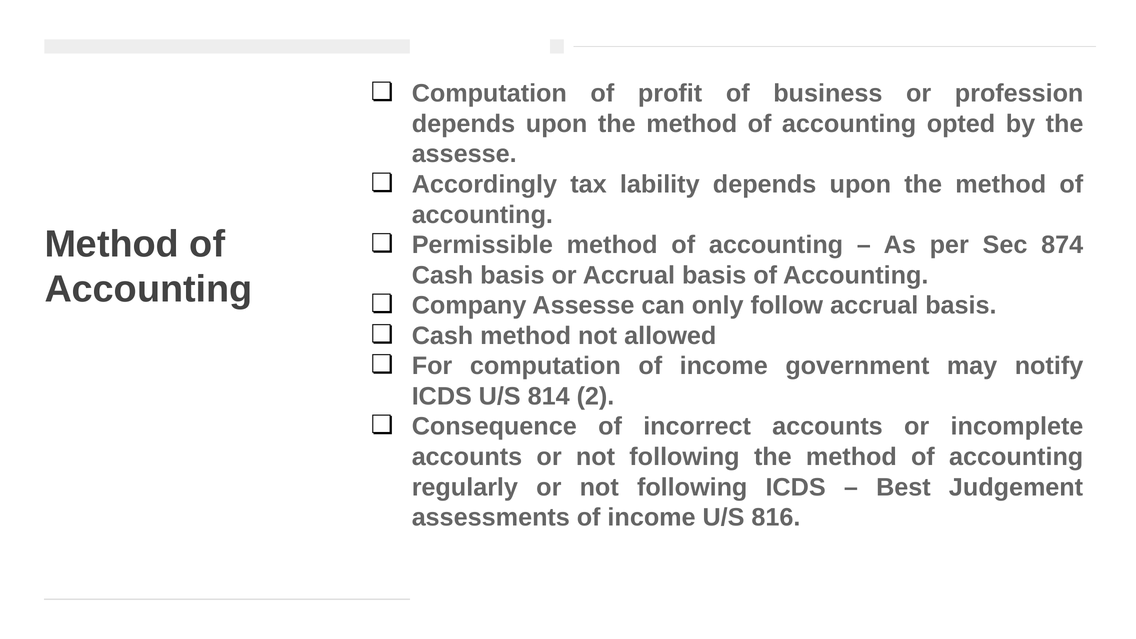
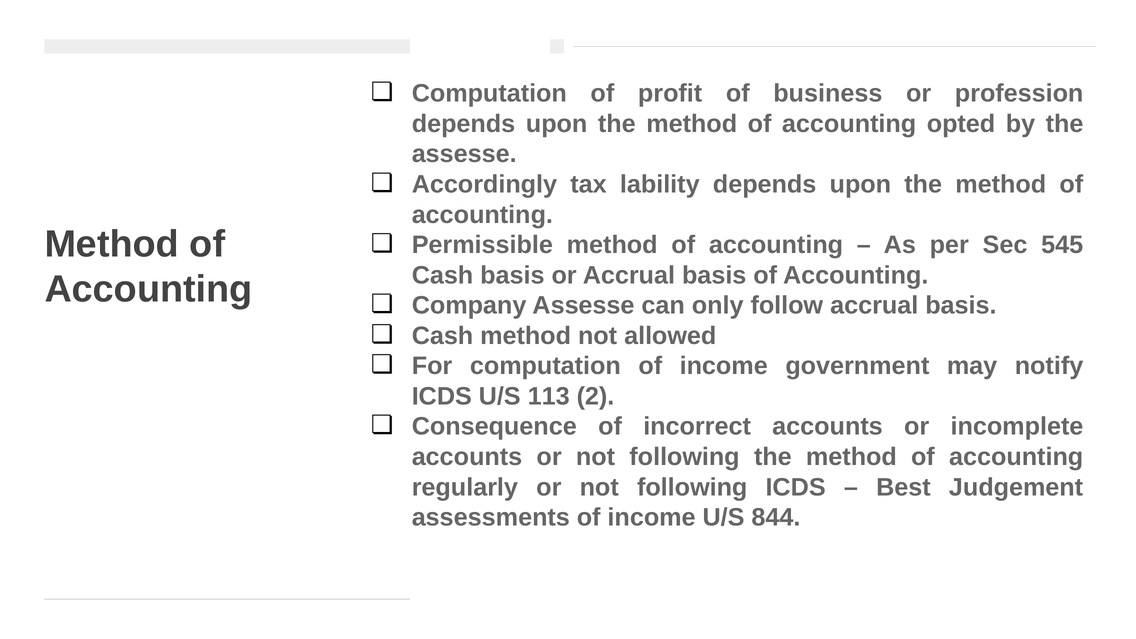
874: 874 -> 545
814: 814 -> 113
816: 816 -> 844
